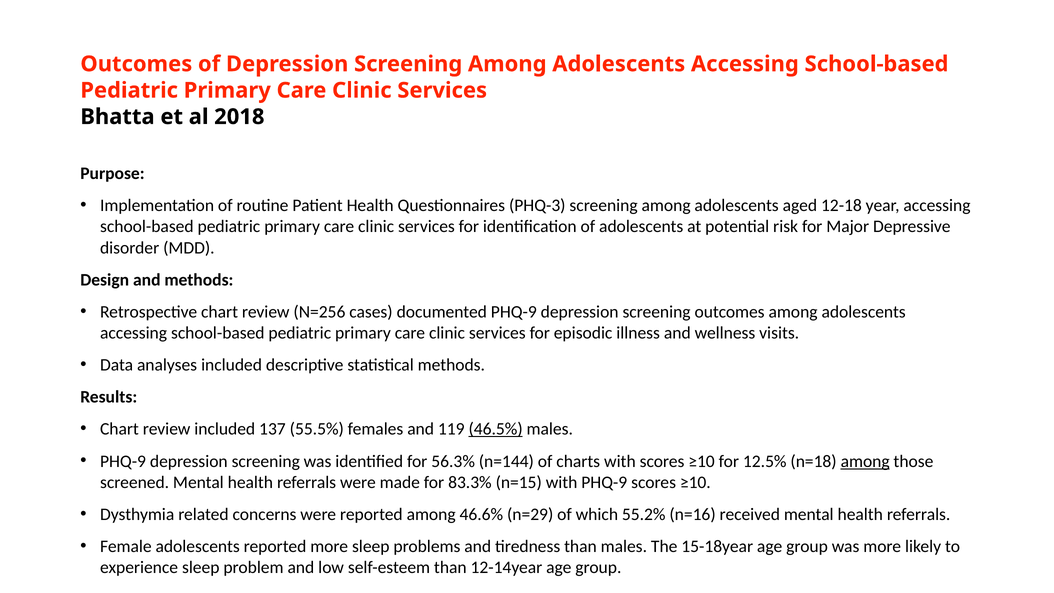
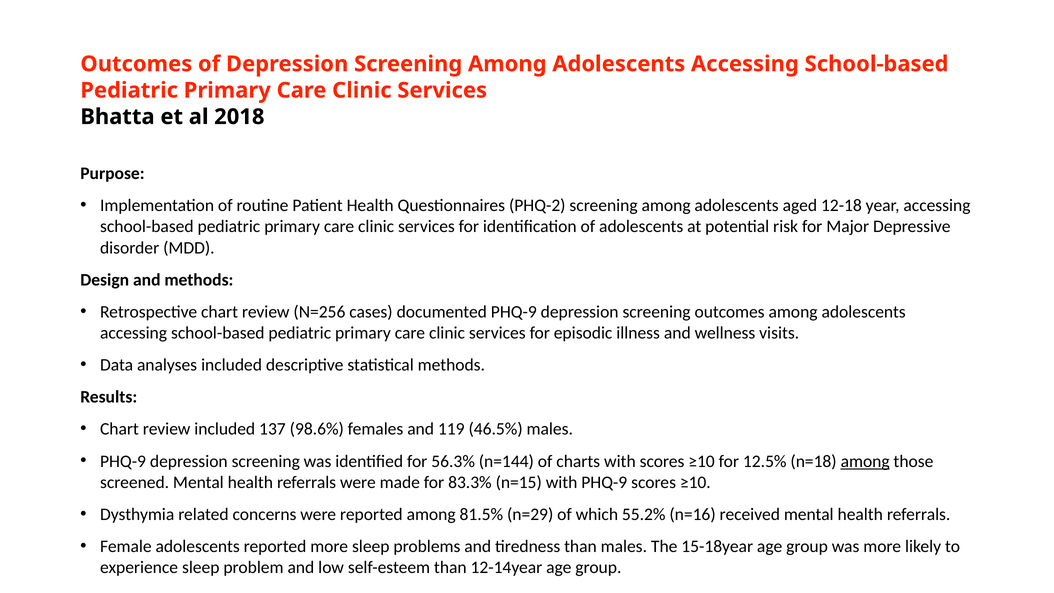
PHQ-3: PHQ-3 -> PHQ-2
55.5%: 55.5% -> 98.6%
46.5% underline: present -> none
46.6%: 46.6% -> 81.5%
